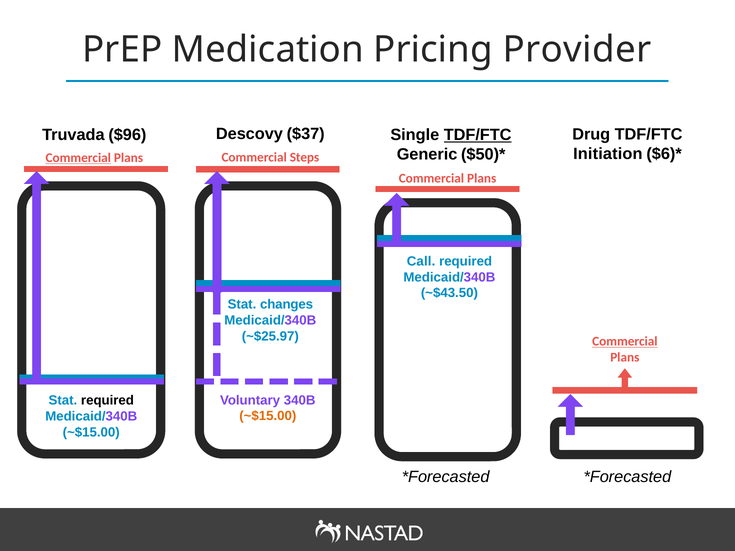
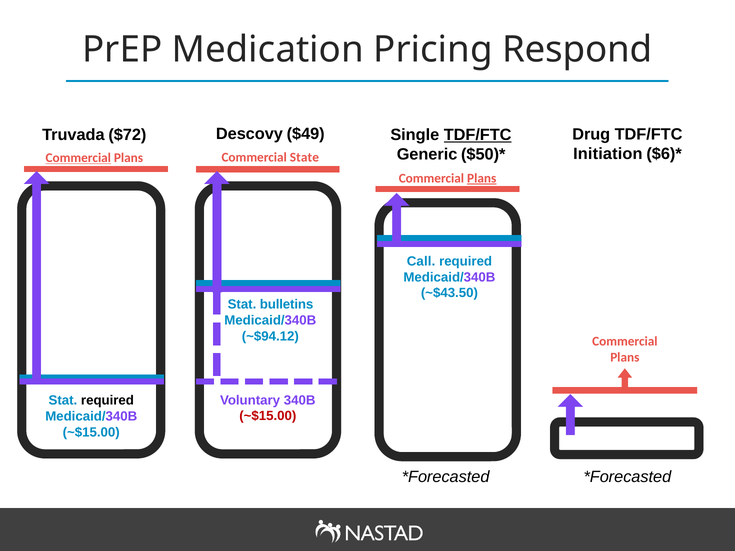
Provider: Provider -> Respond
$37: $37 -> $49
$96: $96 -> $72
Steps: Steps -> State
Plans at (482, 178) underline: none -> present
changes: changes -> bulletins
~$25.97: ~$25.97 -> ~$94.12
Commercial at (625, 342) underline: present -> none
~$15.00 at (268, 416) colour: orange -> red
